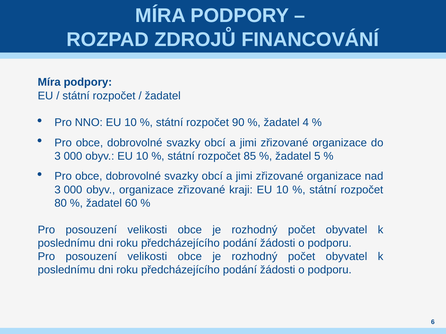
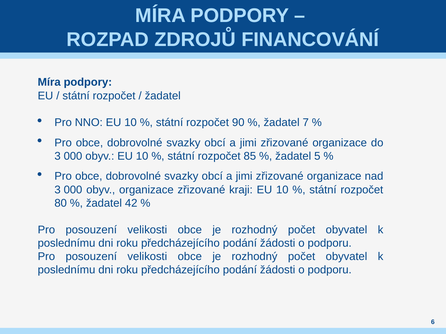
4: 4 -> 7
60: 60 -> 42
